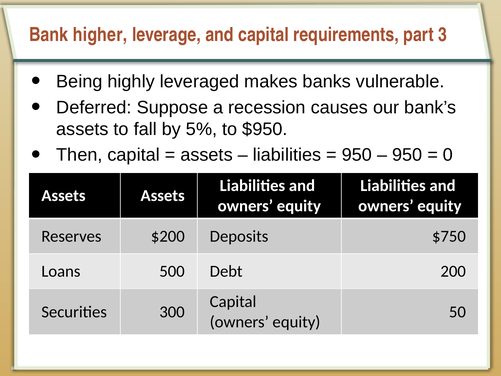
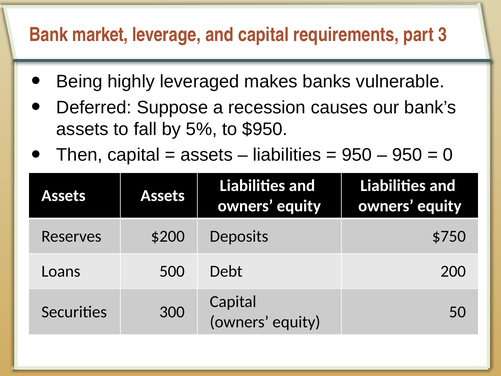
higher: higher -> market
